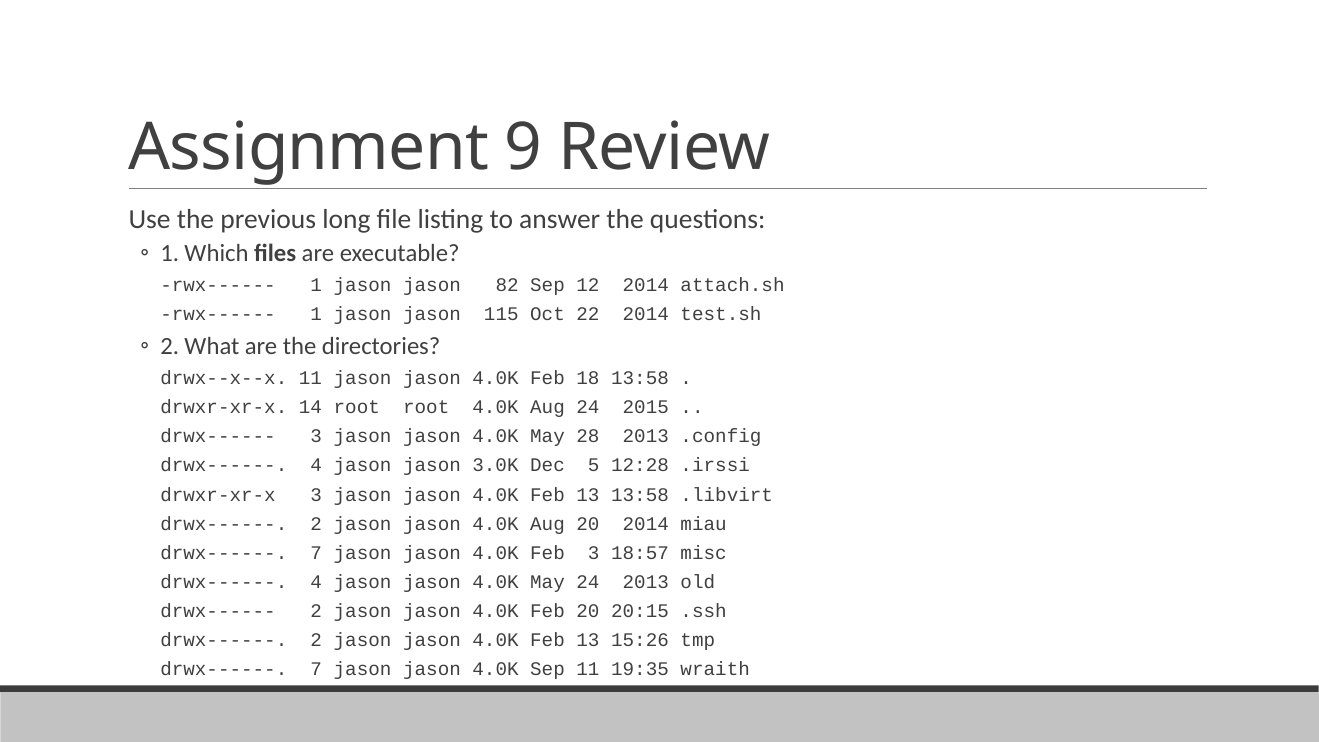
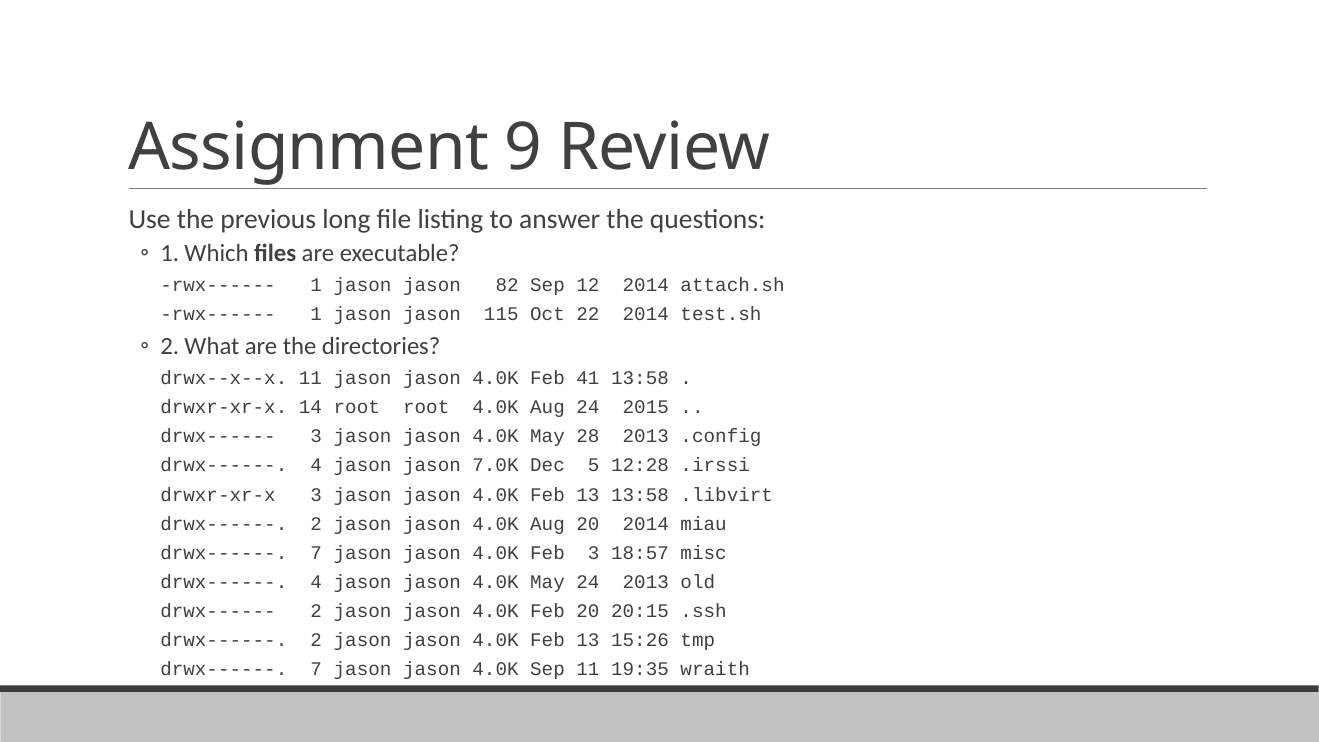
18: 18 -> 41
3.0K: 3.0K -> 7.0K
